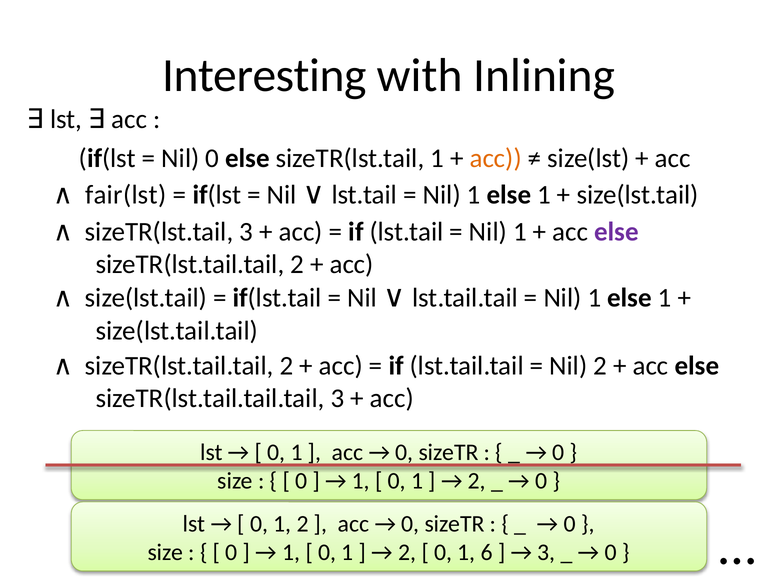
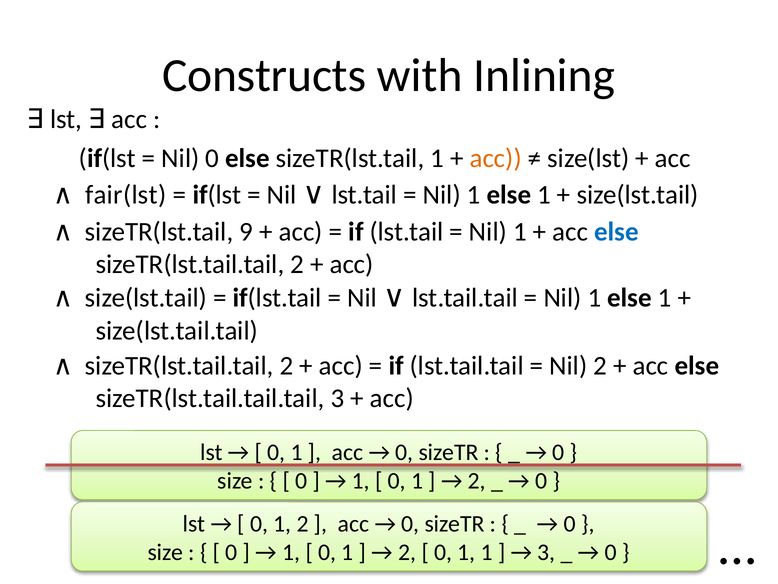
Interesting: Interesting -> Constructs
sizeTR(lst.tail 3: 3 -> 9
else at (616, 232) colour: purple -> blue
1 6: 6 -> 1
